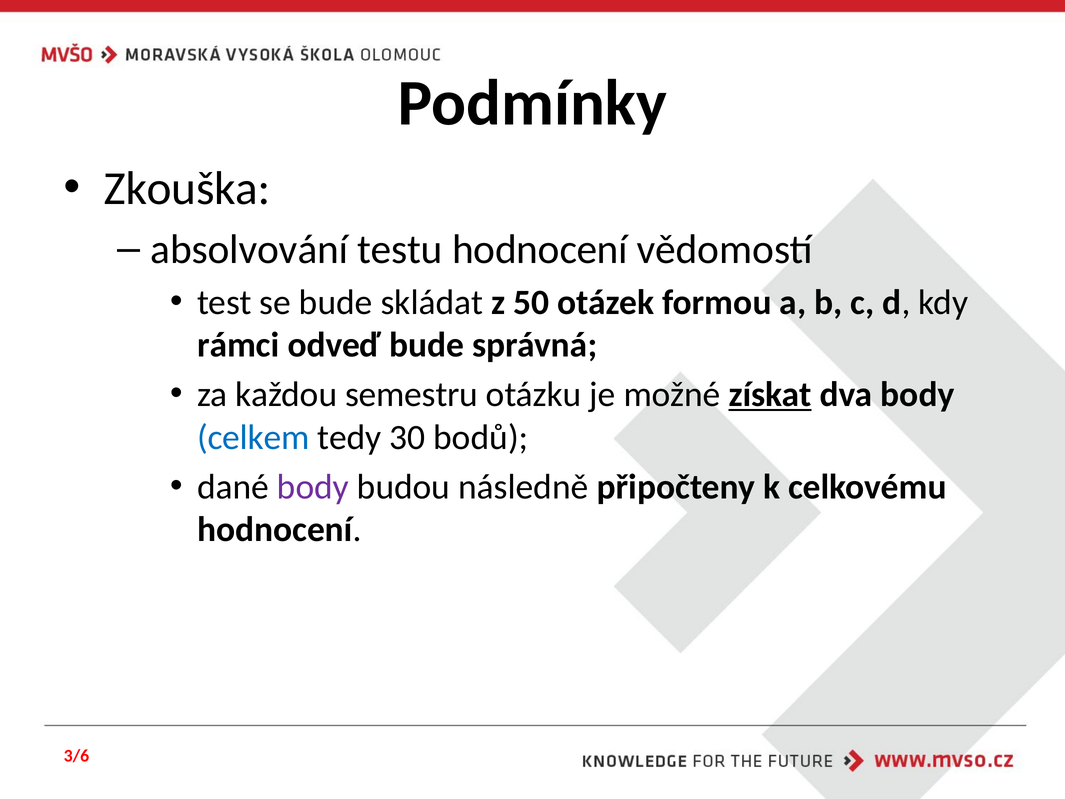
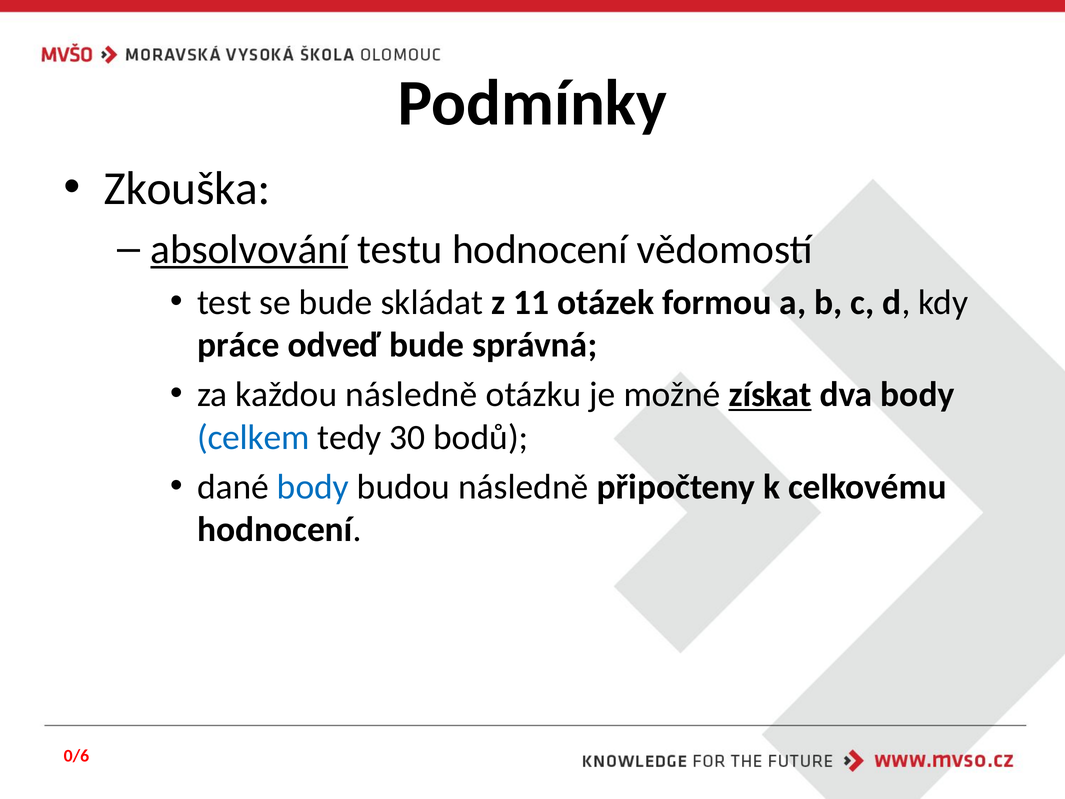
absolvování underline: none -> present
50: 50 -> 11
rámci: rámci -> práce
každou semestru: semestru -> následně
body at (313, 487) colour: purple -> blue
3/6: 3/6 -> 0/6
